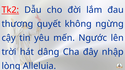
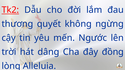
nhập: nhập -> đồng
